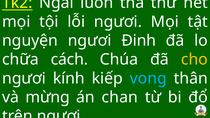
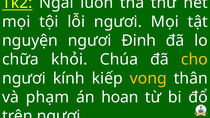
cách: cách -> khỏi
vong colour: light blue -> yellow
mừng: mừng -> phạm
chan: chan -> hoan
